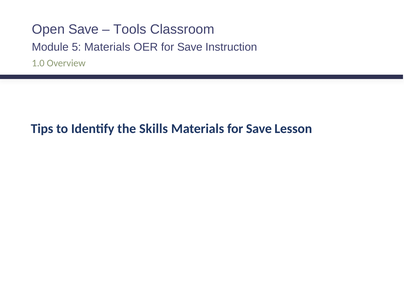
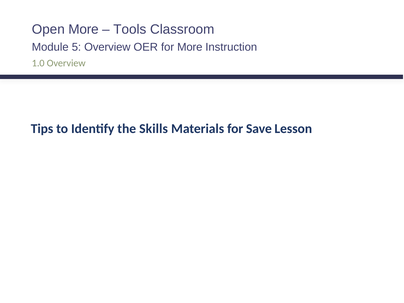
Open Save: Save -> More
5 Materials: Materials -> Overview
OER for Save: Save -> More
